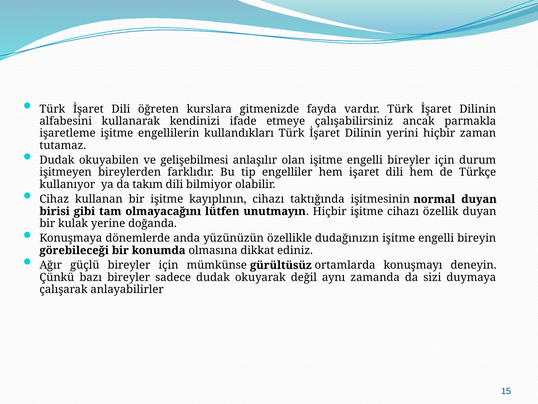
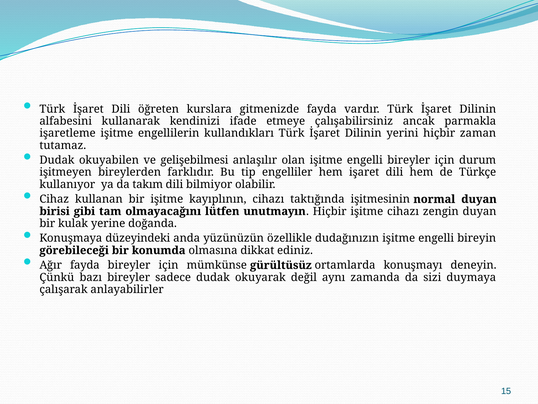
özellik: özellik -> zengin
dönemlerde: dönemlerde -> düzeyindeki
Ağır güçlü: güçlü -> fayda
